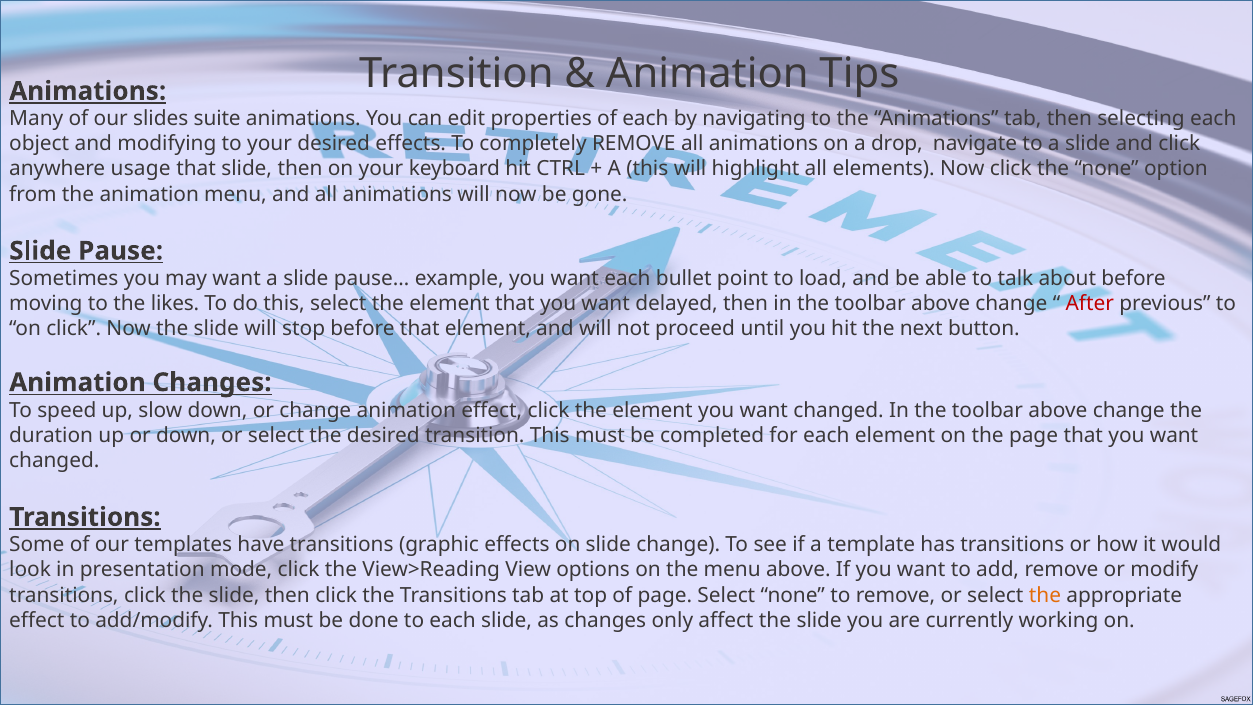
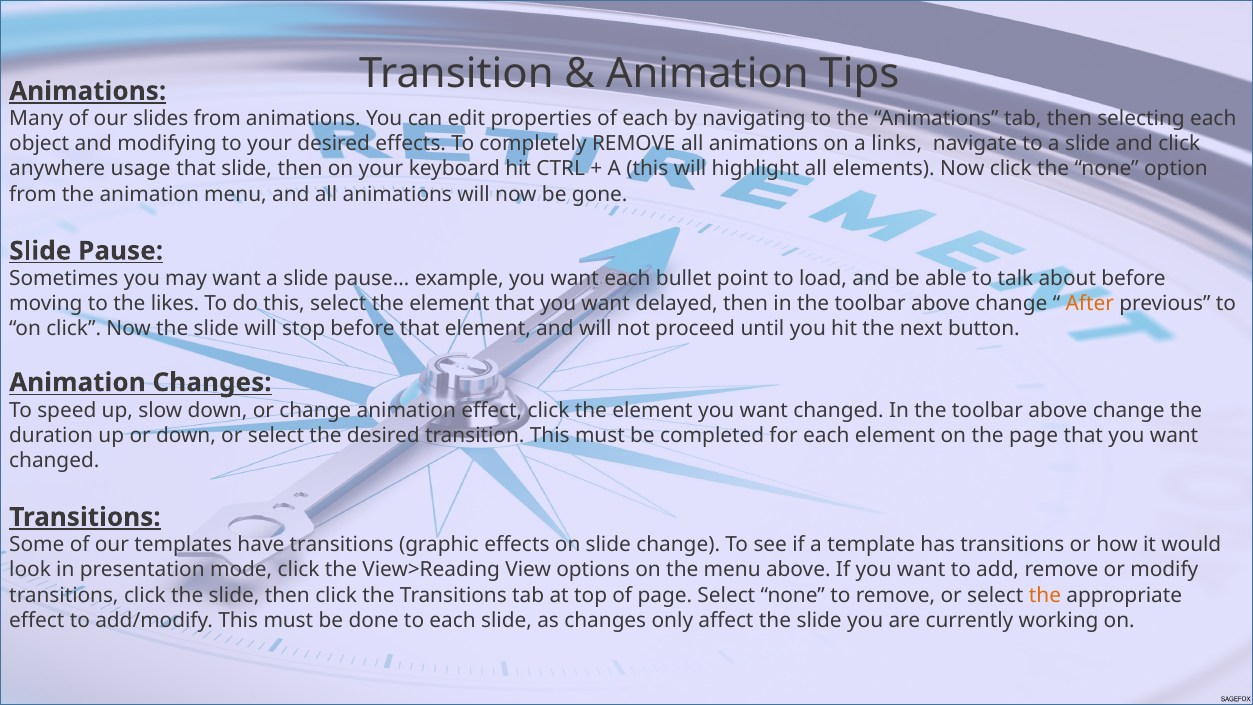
slides suite: suite -> from
drop: drop -> links
After colour: red -> orange
